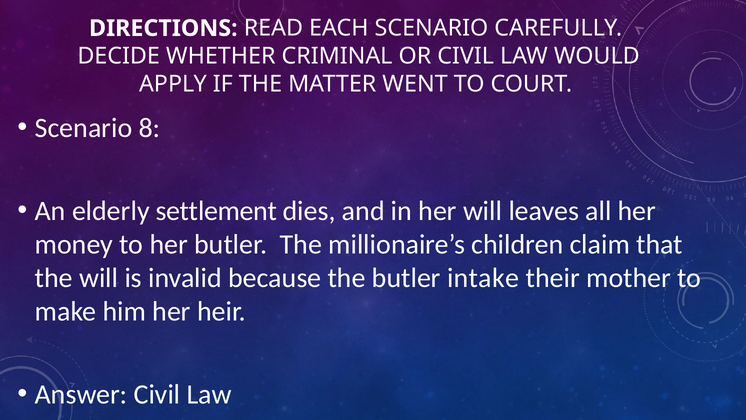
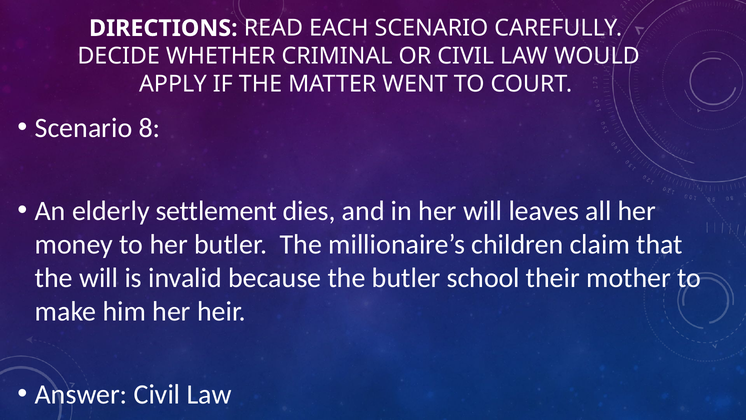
intake: intake -> school
